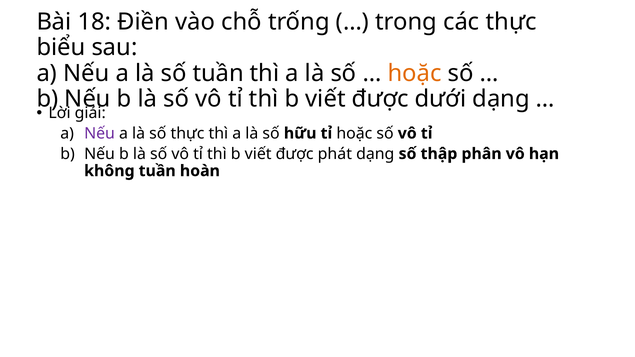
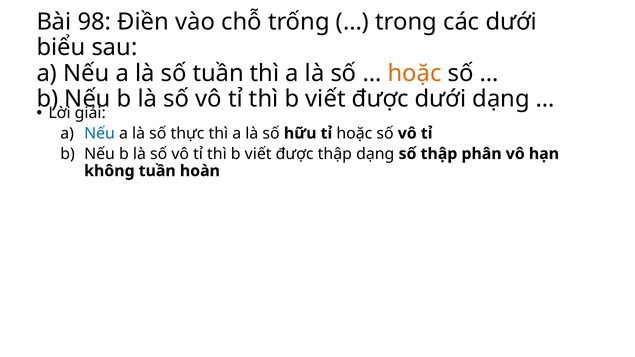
18: 18 -> 98
các thực: thực -> dưới
Nếu at (100, 133) colour: purple -> blue
được phát: phát -> thập
